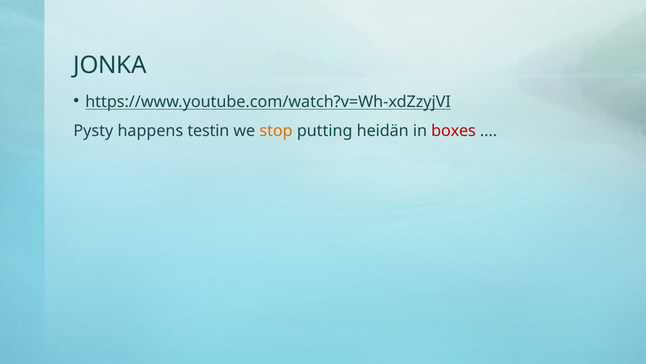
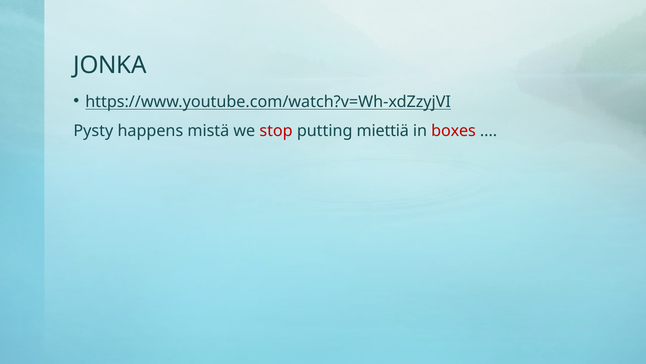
testin: testin -> mistä
stop colour: orange -> red
heidän: heidän -> miettiä
